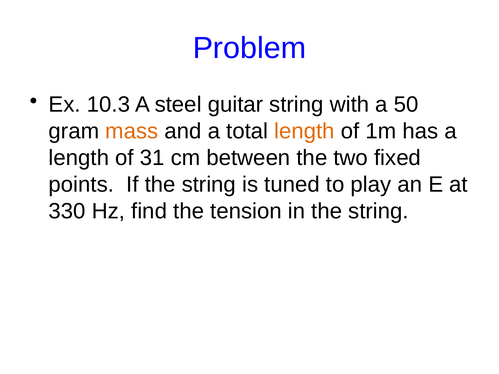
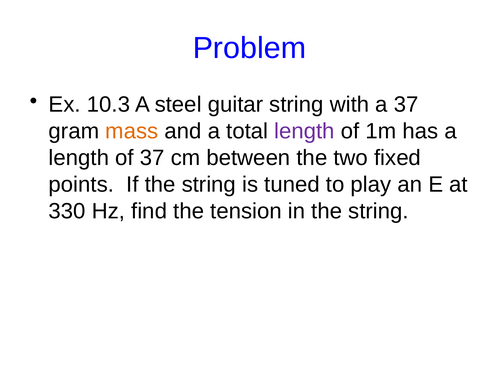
a 50: 50 -> 37
length at (304, 131) colour: orange -> purple
of 31: 31 -> 37
